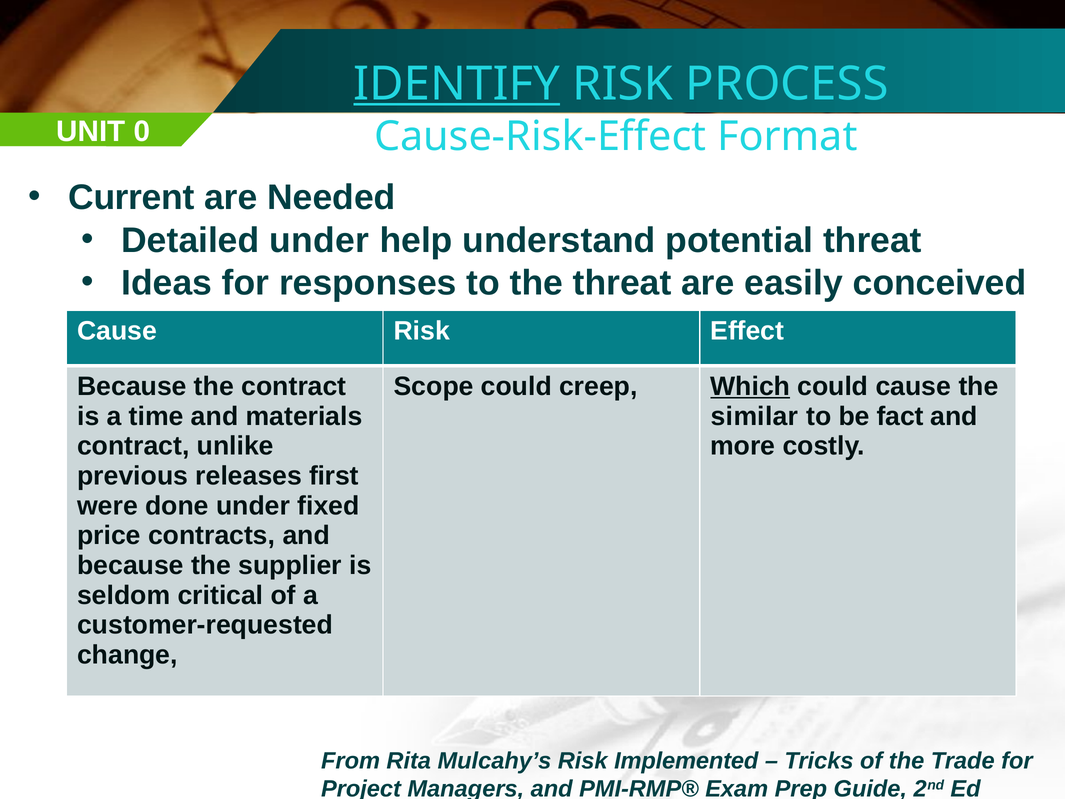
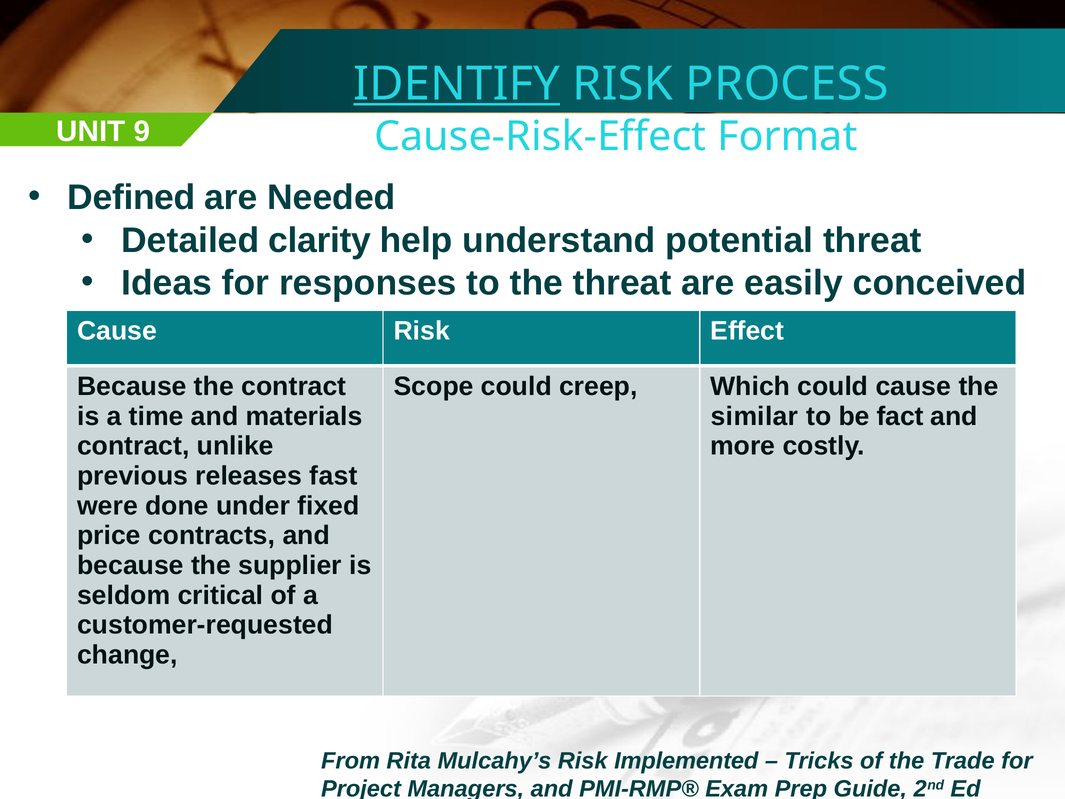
0: 0 -> 9
Current: Current -> Defined
Detailed under: under -> clarity
Which underline: present -> none
first: first -> fast
